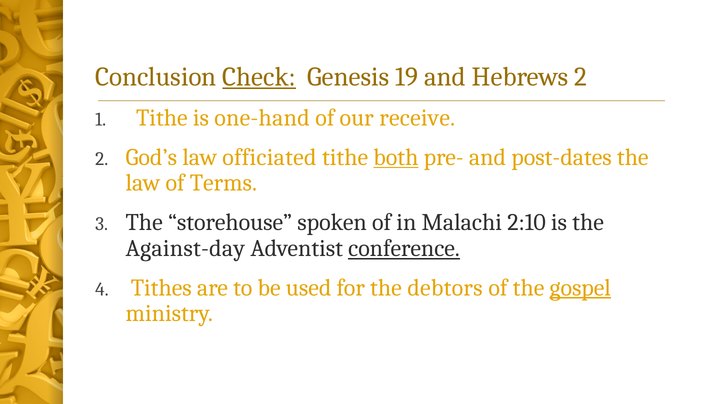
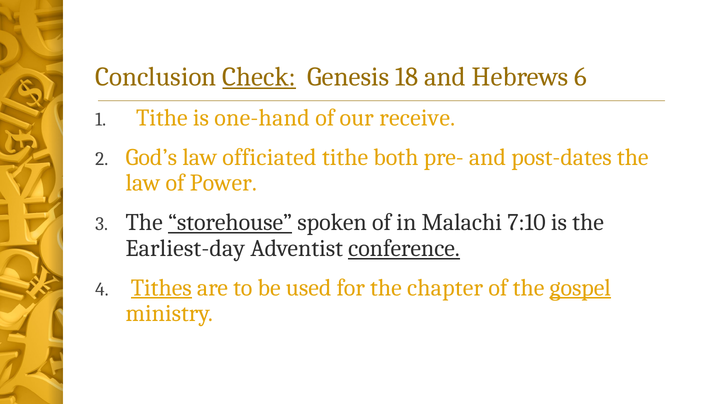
19: 19 -> 18
Hebrews 2: 2 -> 6
both underline: present -> none
Terms: Terms -> Power
storehouse underline: none -> present
2:10: 2:10 -> 7:10
Against-day: Against-day -> Earliest-day
Tithes underline: none -> present
debtors: debtors -> chapter
